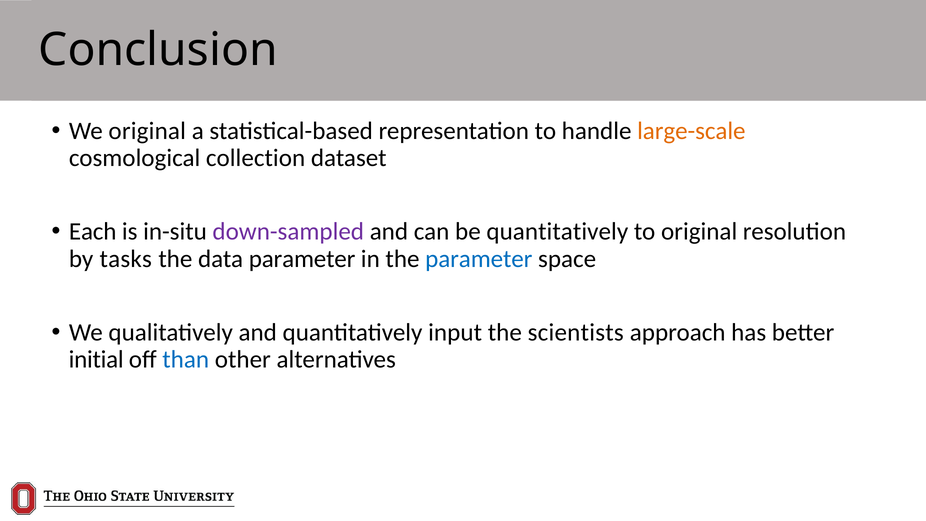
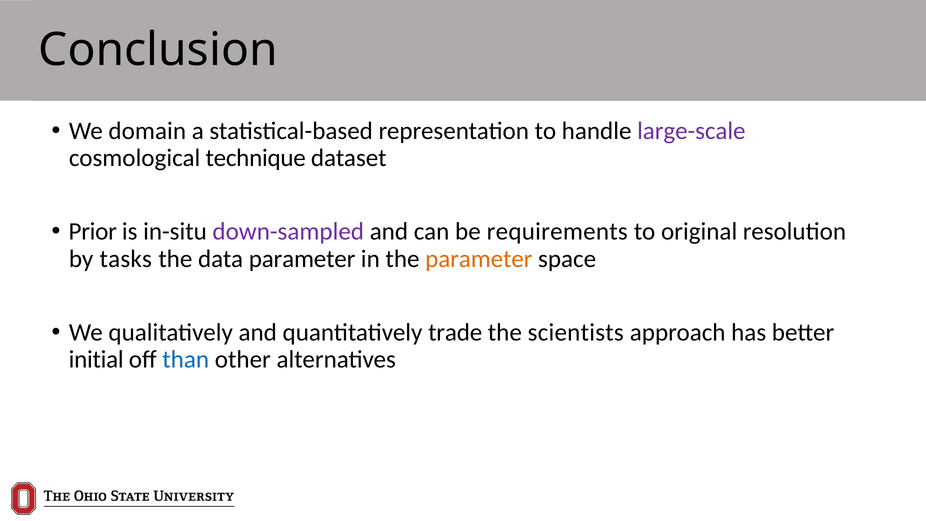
We original: original -> domain
large-scale colour: orange -> purple
collection: collection -> technique
Each: Each -> Prior
be quantitatively: quantitatively -> requirements
parameter at (479, 259) colour: blue -> orange
input: input -> trade
